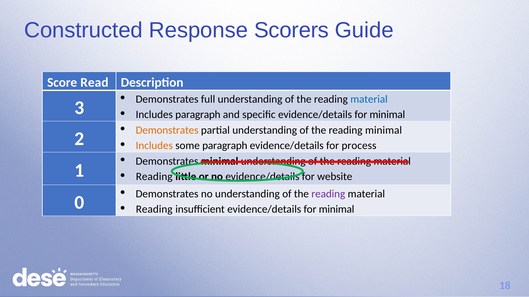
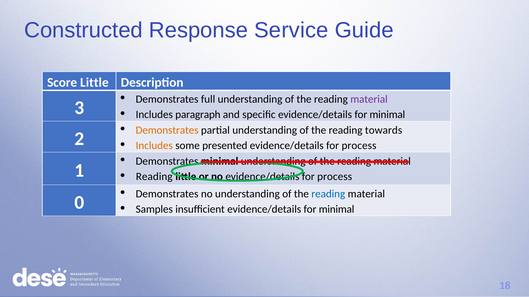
Scorers: Scorers -> Service
Score Read: Read -> Little
material at (369, 99) colour: blue -> purple
reading minimal: minimal -> towards
some paragraph: paragraph -> presented
website at (335, 177): website -> process
reading at (328, 194) colour: purple -> blue
Reading at (154, 210): Reading -> Samples
